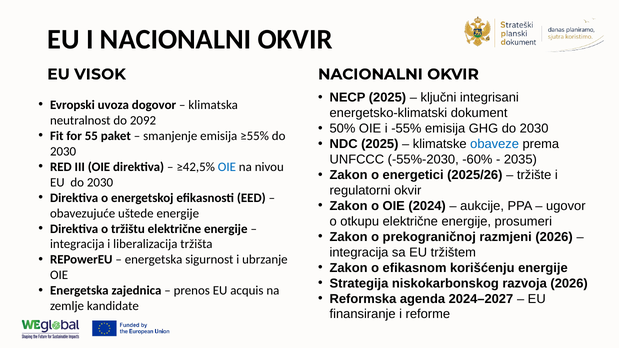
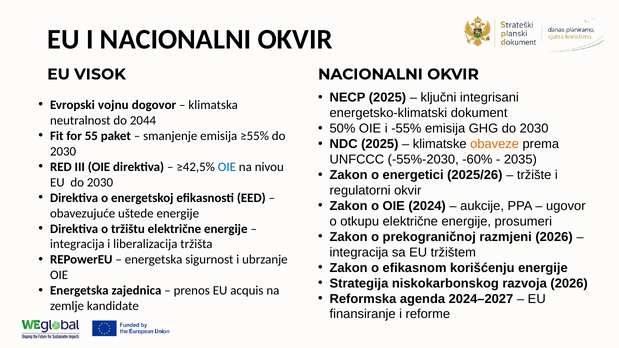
uvoza: uvoza -> vojnu
2092: 2092 -> 2044
obaveze colour: blue -> orange
